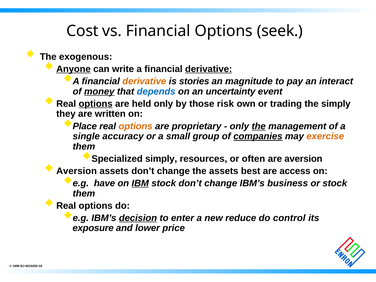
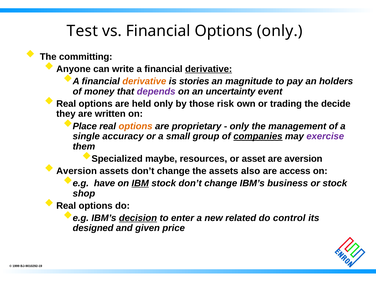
Cost: Cost -> Test
Options seek: seek -> only
exogenous: exogenous -> committing
Anyone underline: present -> none
interact: interact -> holders
money underline: present -> none
depends colour: blue -> purple
options at (96, 104) underline: present -> none
the simply: simply -> decide
the at (259, 126) underline: present -> none
exercise colour: orange -> purple
Specialized simply: simply -> maybe
often: often -> asset
best: best -> also
them at (84, 193): them -> shop
reduce: reduce -> related
exposure: exposure -> designed
lower: lower -> given
